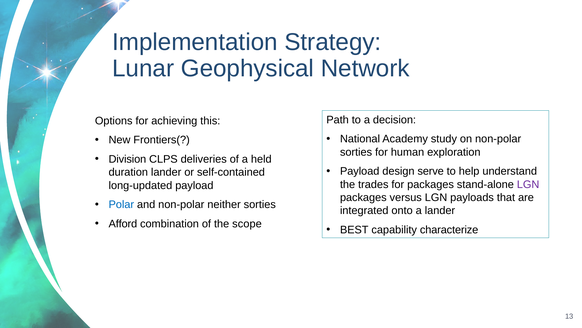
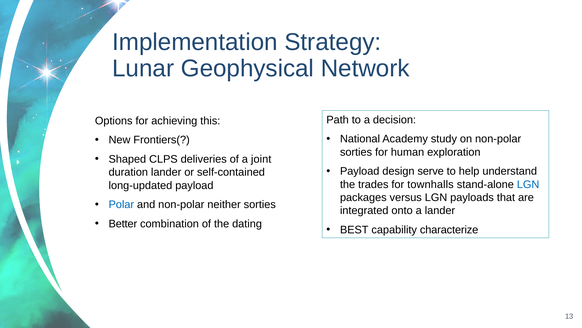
Division: Division -> Shaped
held: held -> joint
for packages: packages -> townhalls
LGN at (528, 184) colour: purple -> blue
Afford: Afford -> Better
scope: scope -> dating
